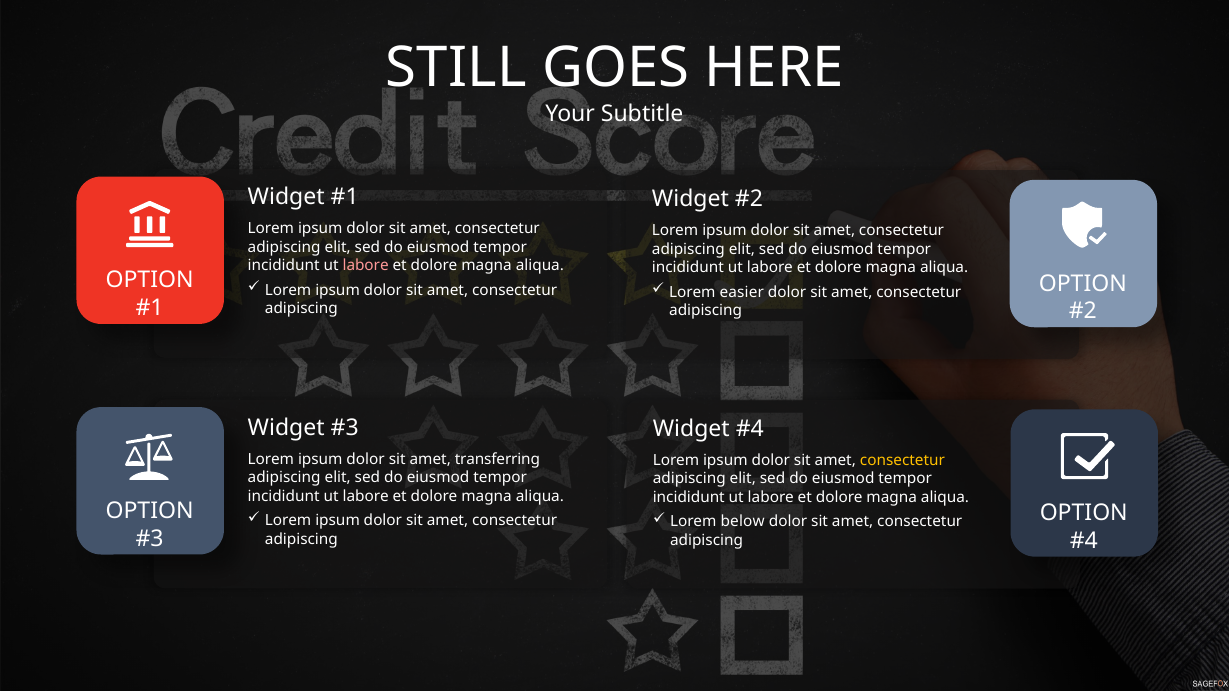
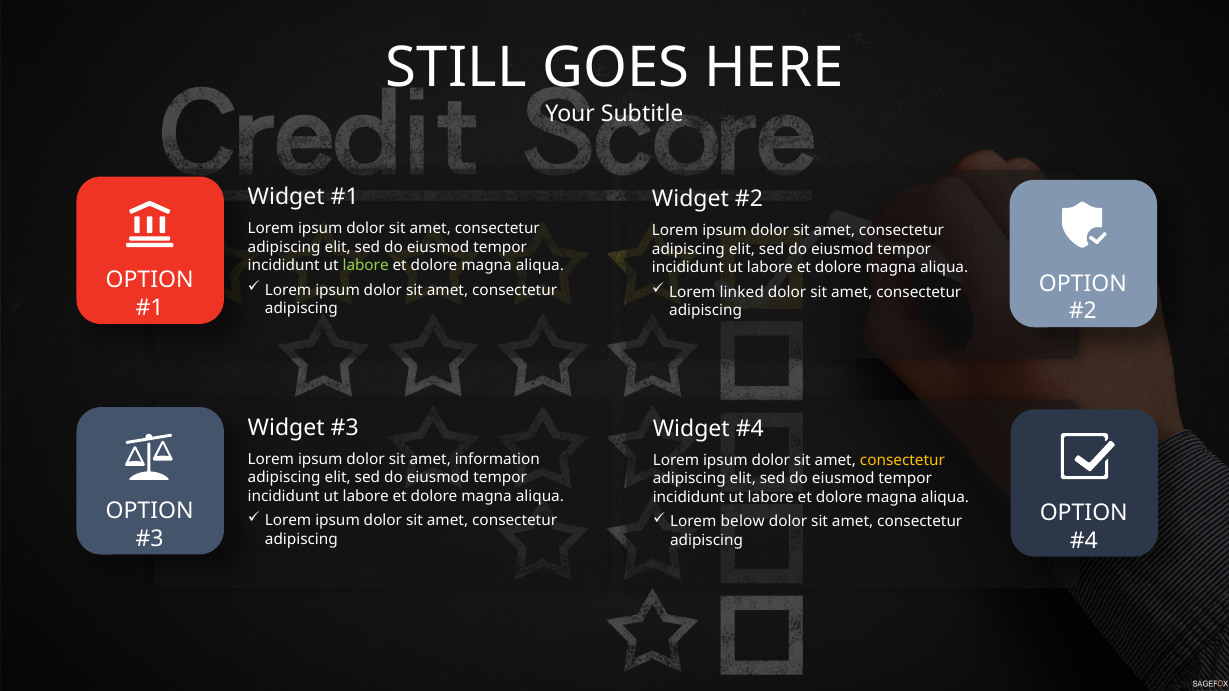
labore at (366, 266) colour: pink -> light green
easier: easier -> linked
transferring: transferring -> information
